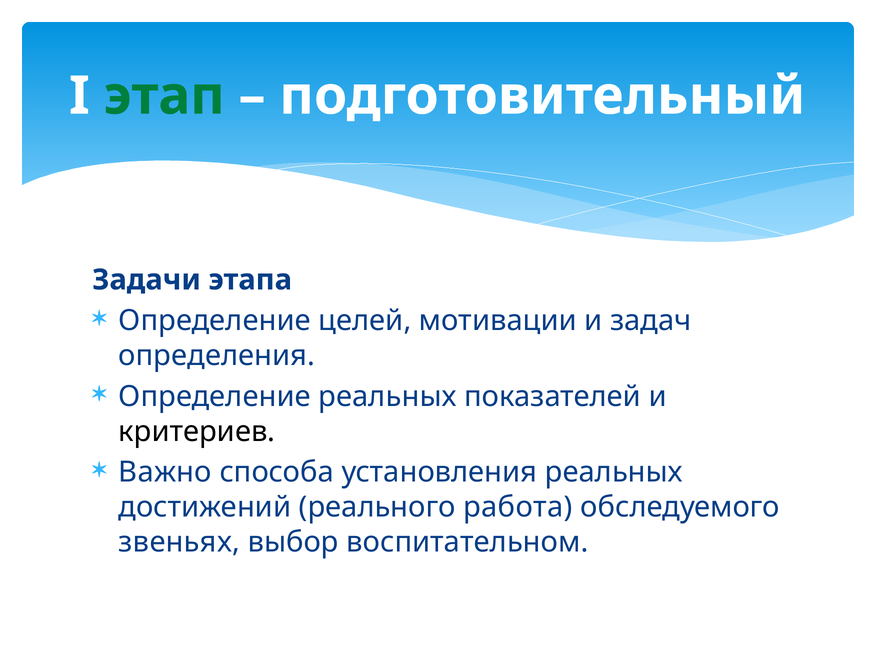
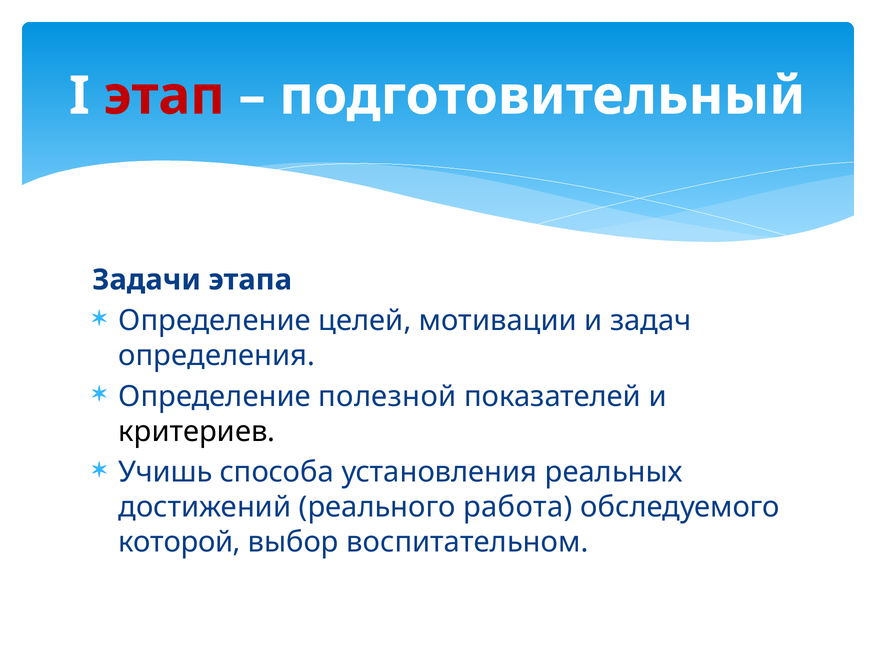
этап colour: green -> red
Определение реальных: реальных -> полезной
Важно: Важно -> Учишь
звеньях: звеньях -> которой
